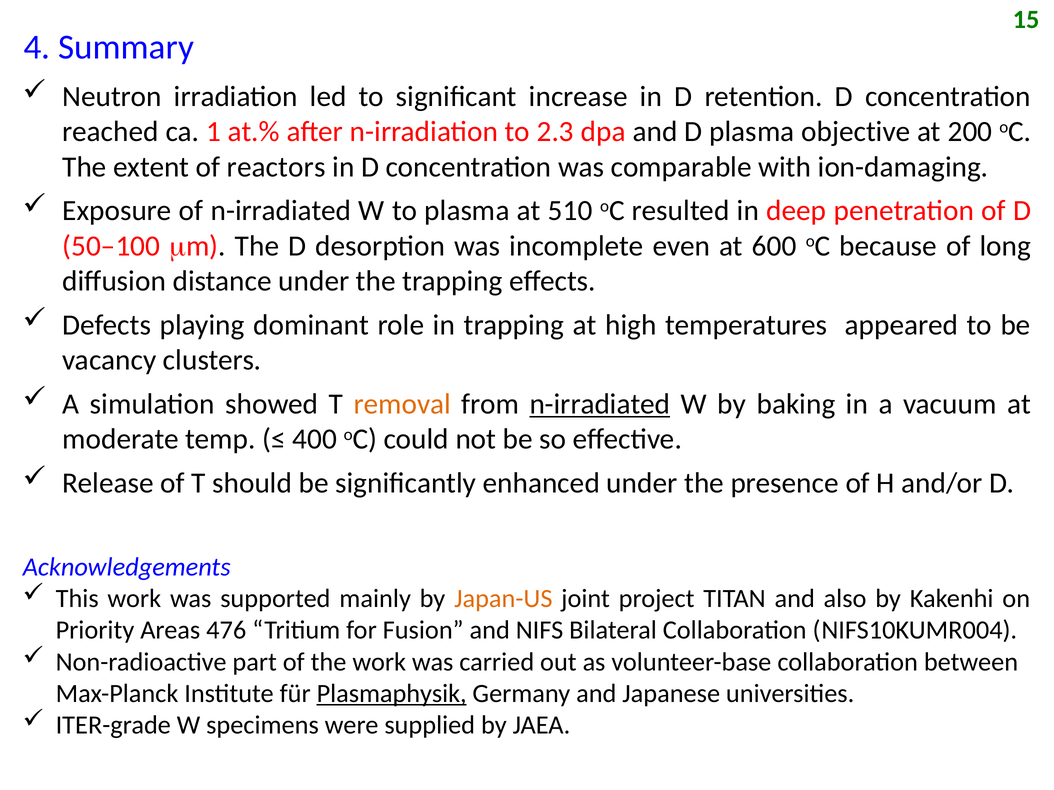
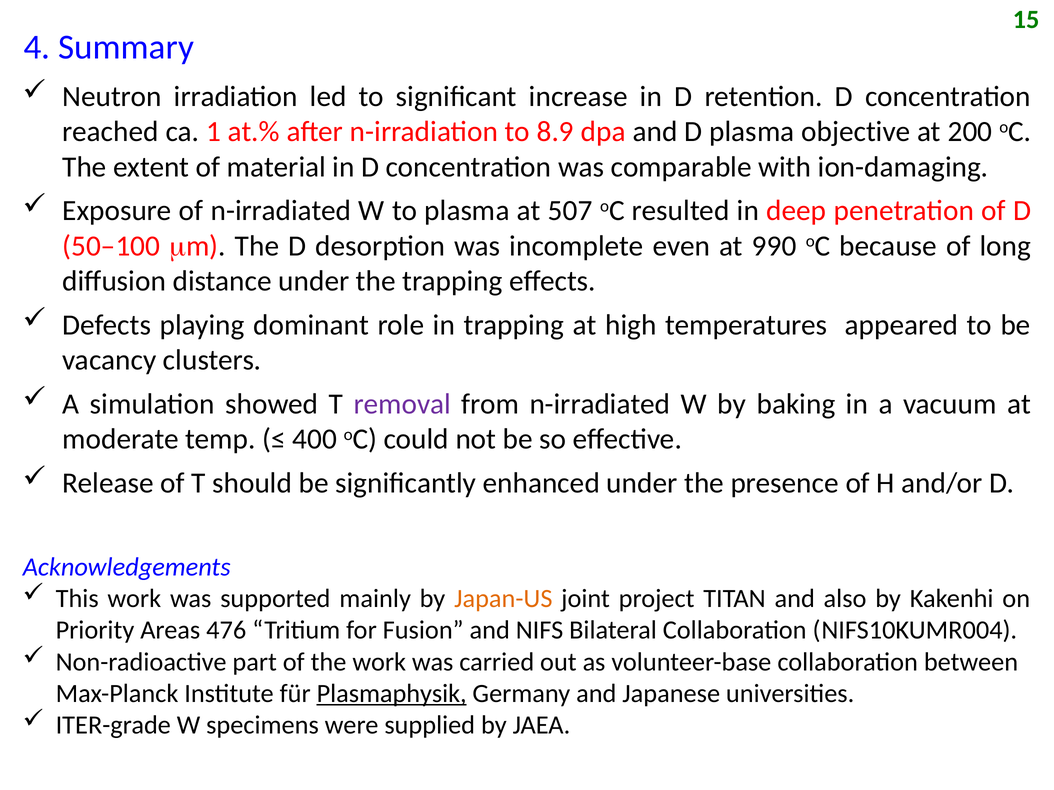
2.3: 2.3 -> 8.9
reactors: reactors -> material
510: 510 -> 507
600: 600 -> 990
removal colour: orange -> purple
n-irradiated at (600, 404) underline: present -> none
